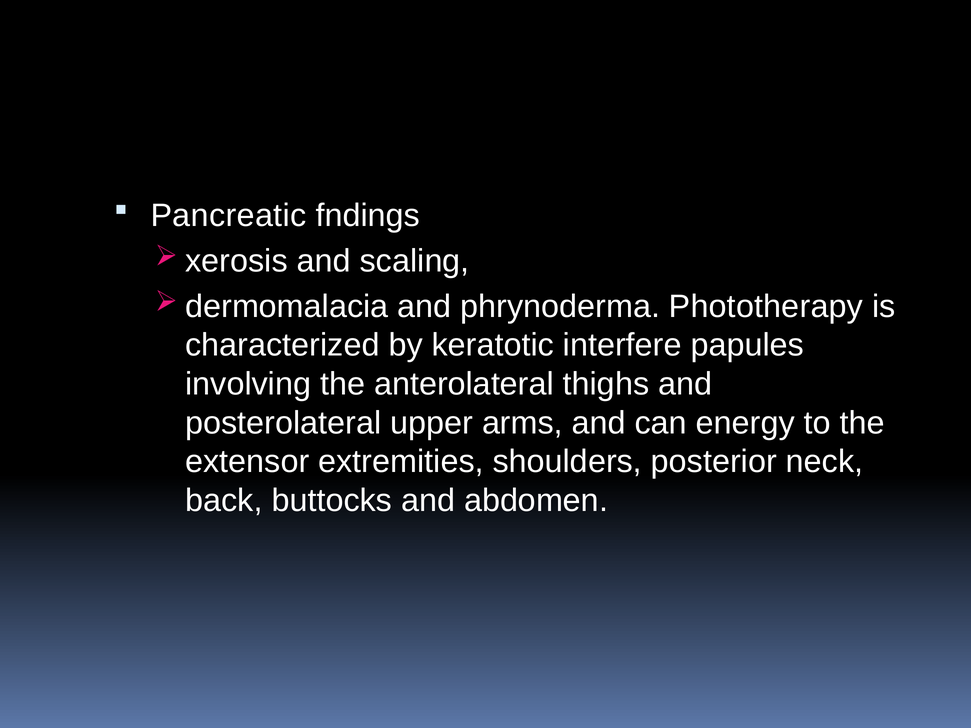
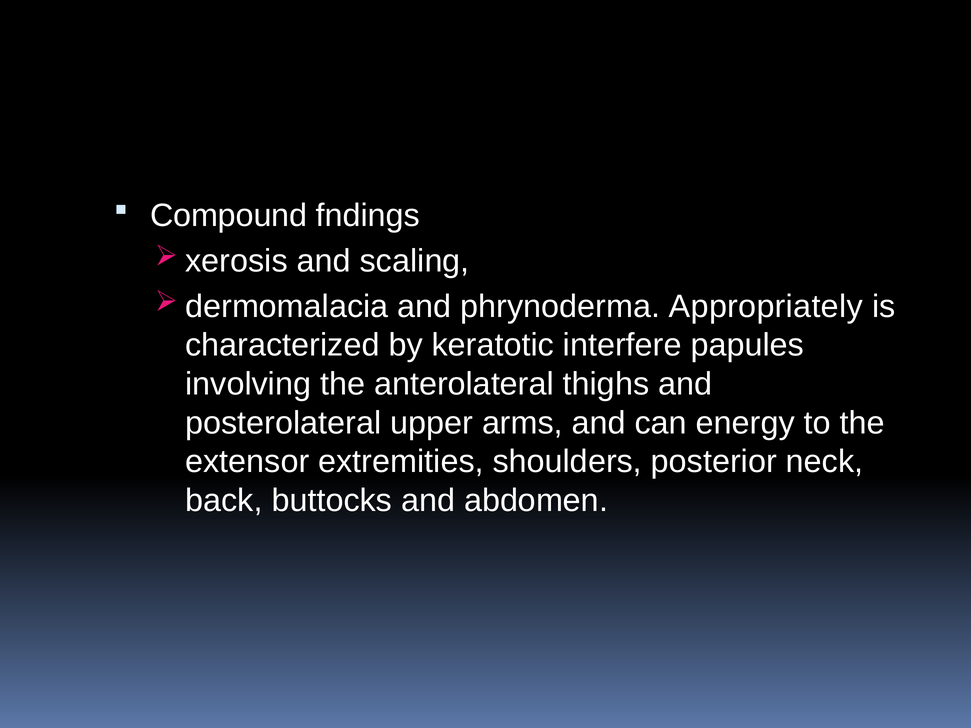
Pancreatic: Pancreatic -> Compound
Phototherapy: Phototherapy -> Appropriately
